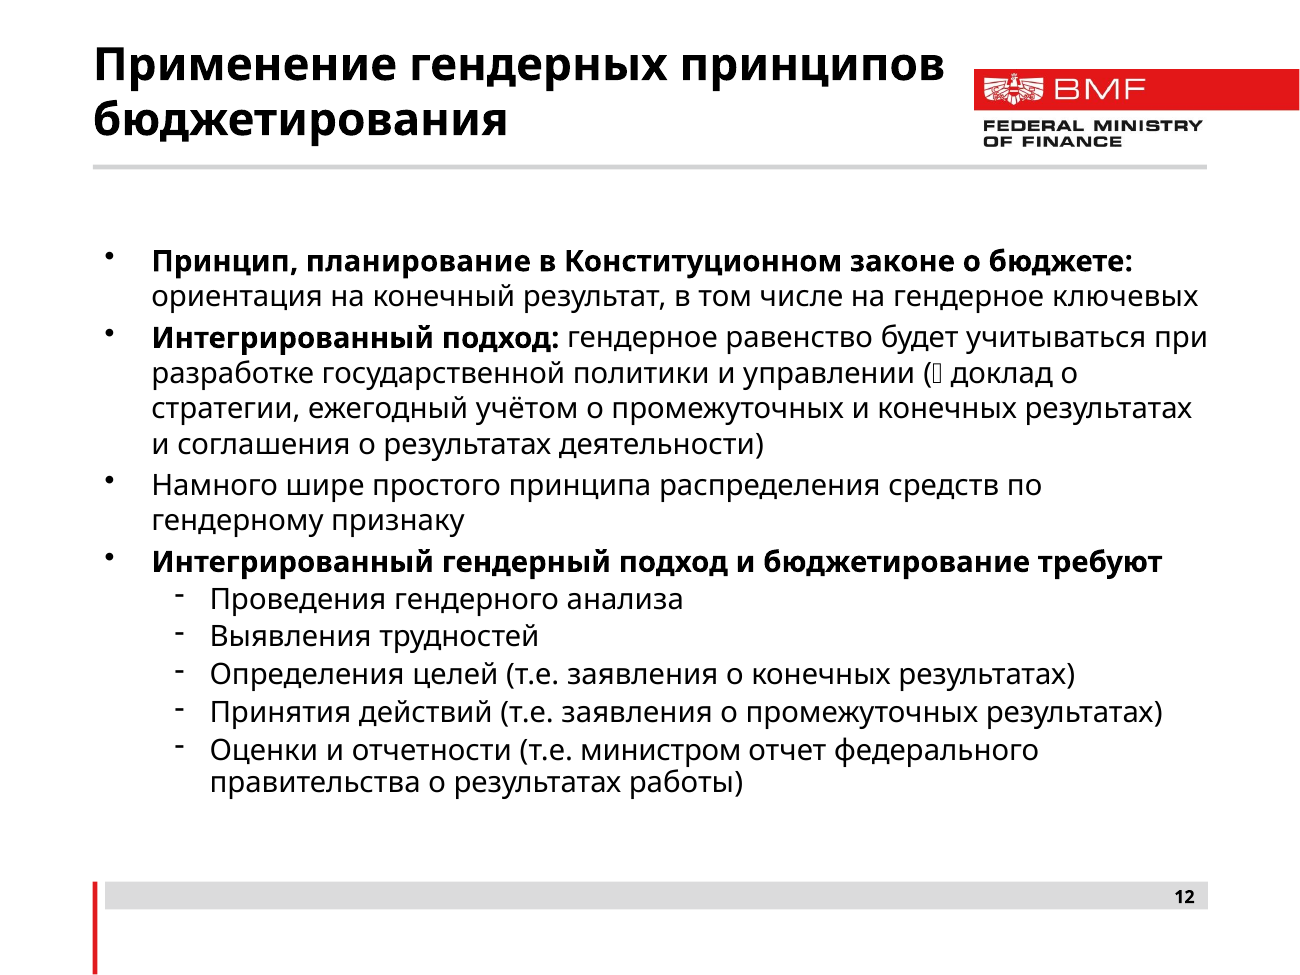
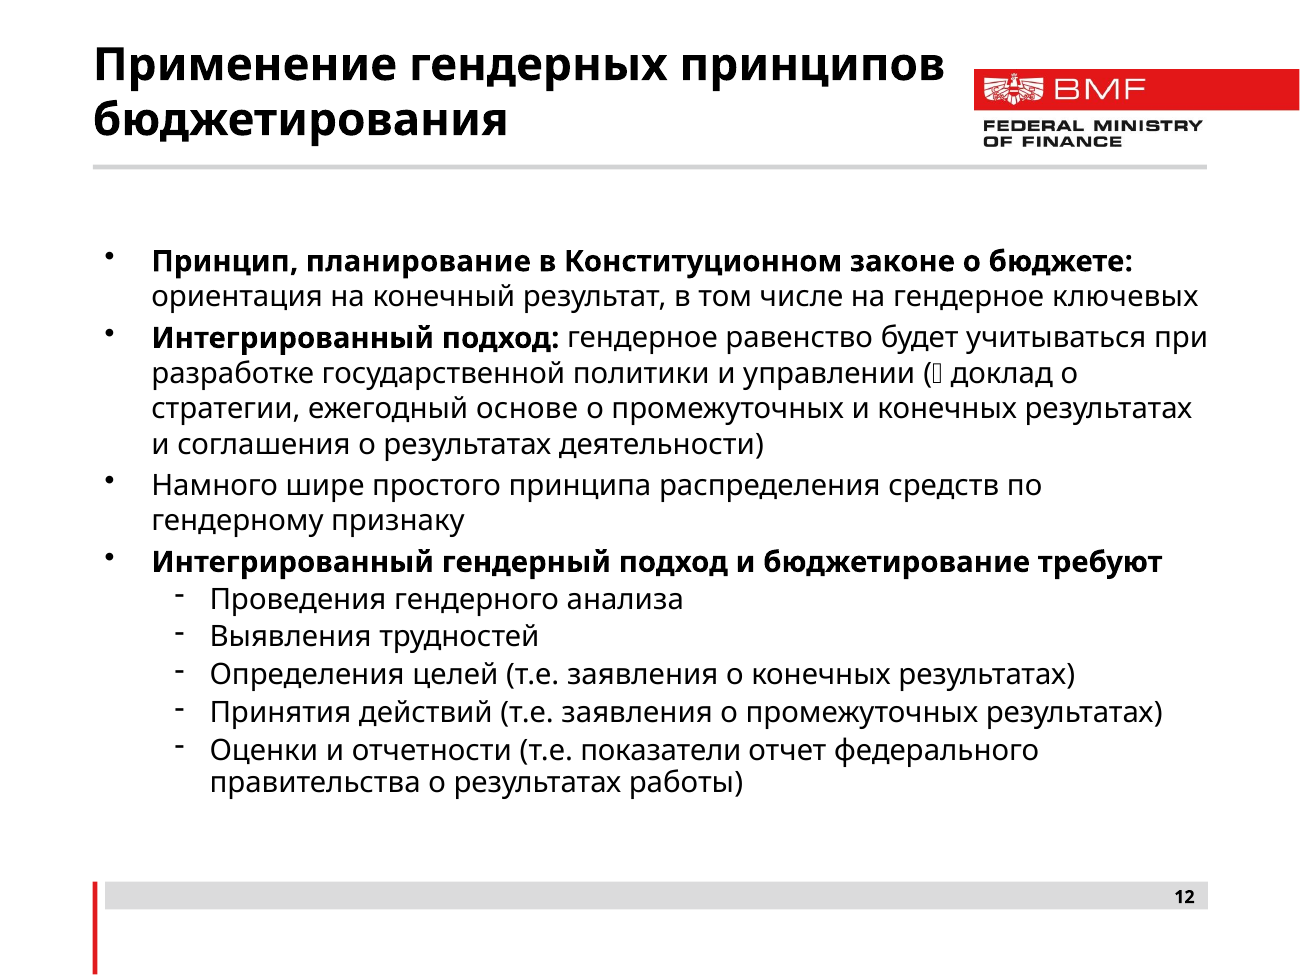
учётом: учётом -> основе
министром: министром -> показатели
